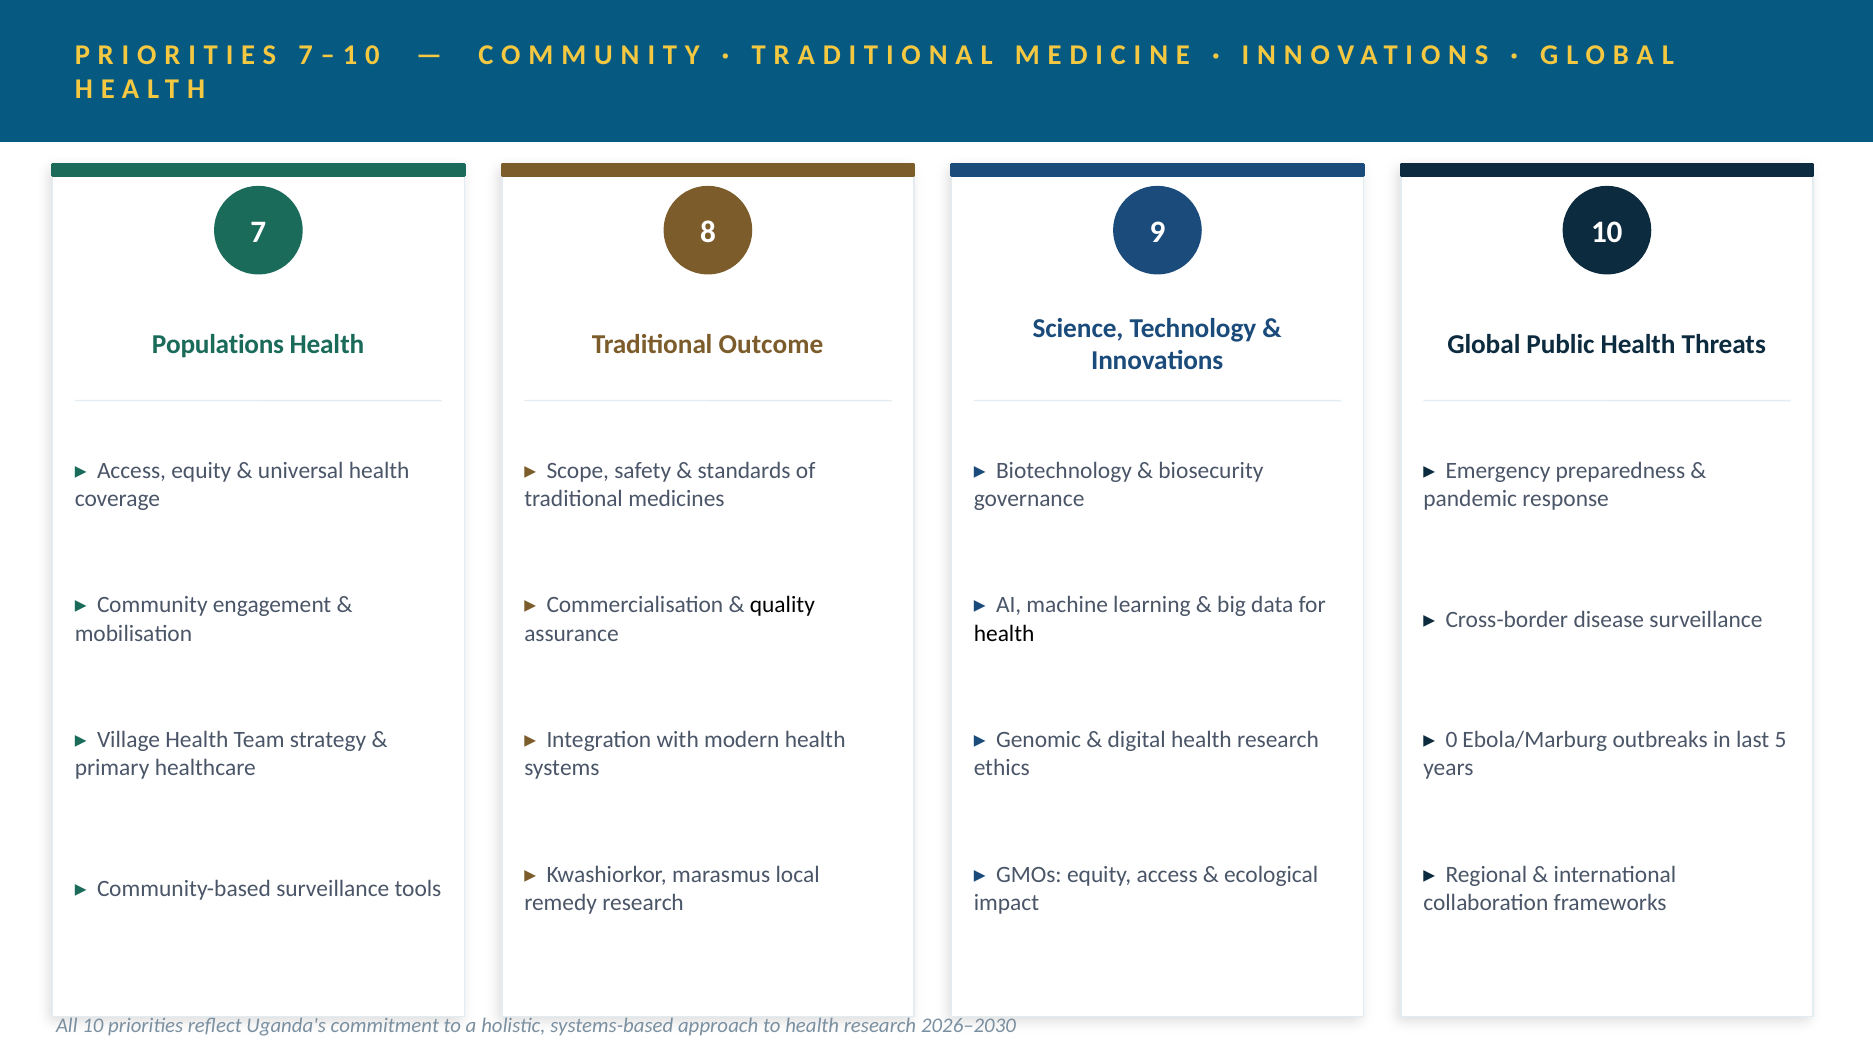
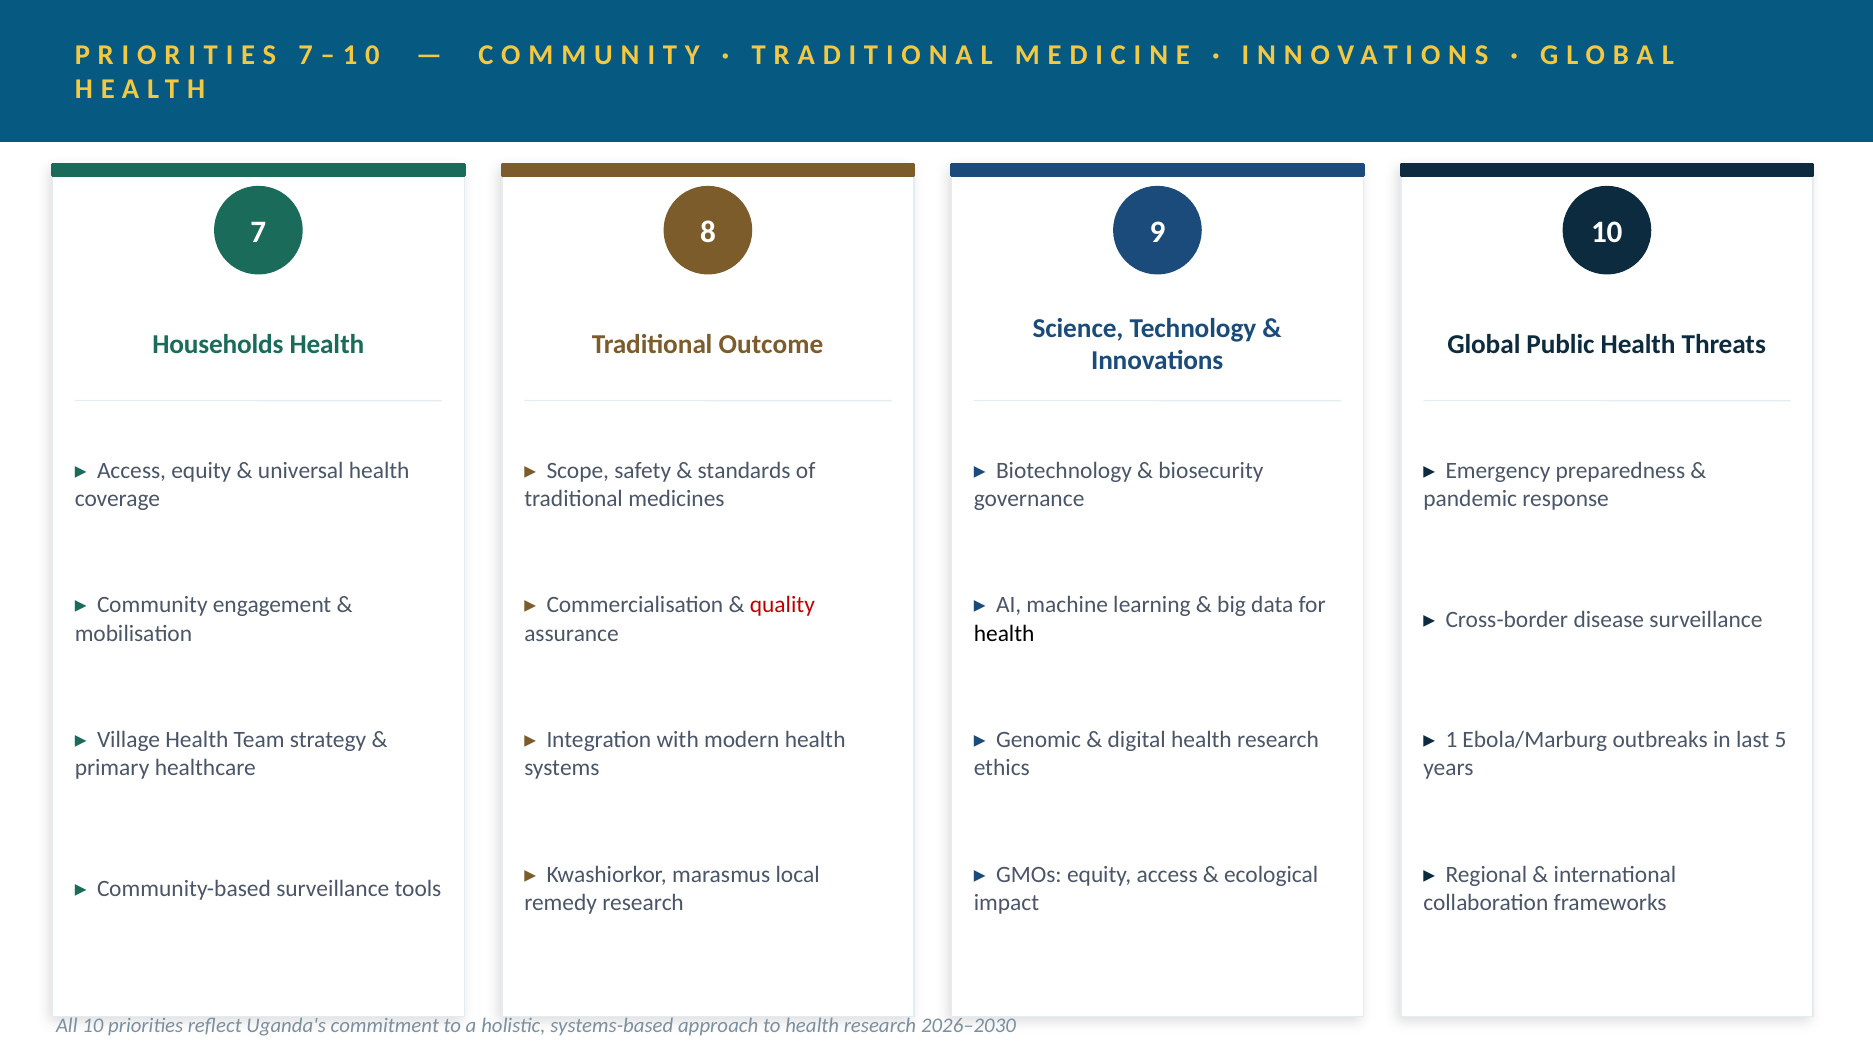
Populations: Populations -> Households
quality colour: black -> red
0 at (1452, 740): 0 -> 1
